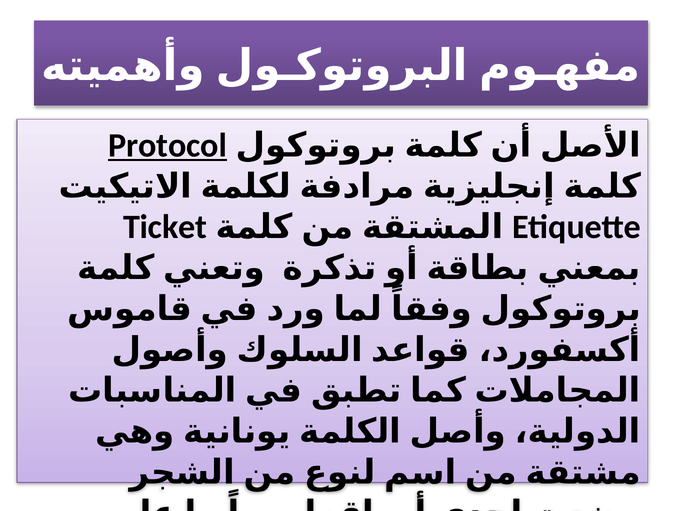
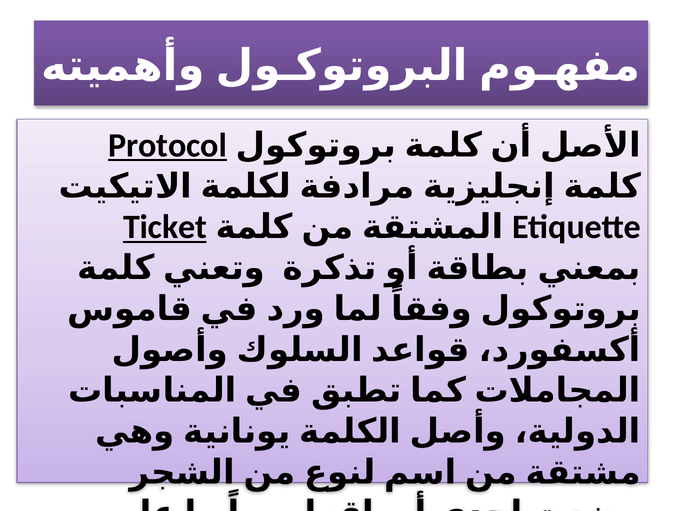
Ticket underline: none -> present
